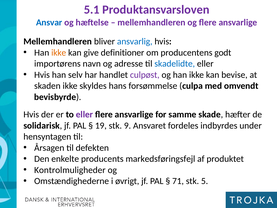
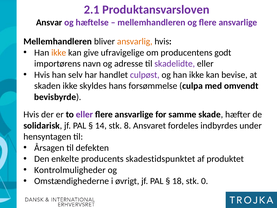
5.1: 5.1 -> 2.1
Ansvar colour: blue -> black
ansvarlig colour: blue -> orange
definitioner: definitioner -> ufravigelige
skadelidte colour: blue -> purple
19: 19 -> 14
9: 9 -> 8
markedsføringsfejl: markedsføringsfejl -> skadestidspunktet
71: 71 -> 18
5: 5 -> 0
